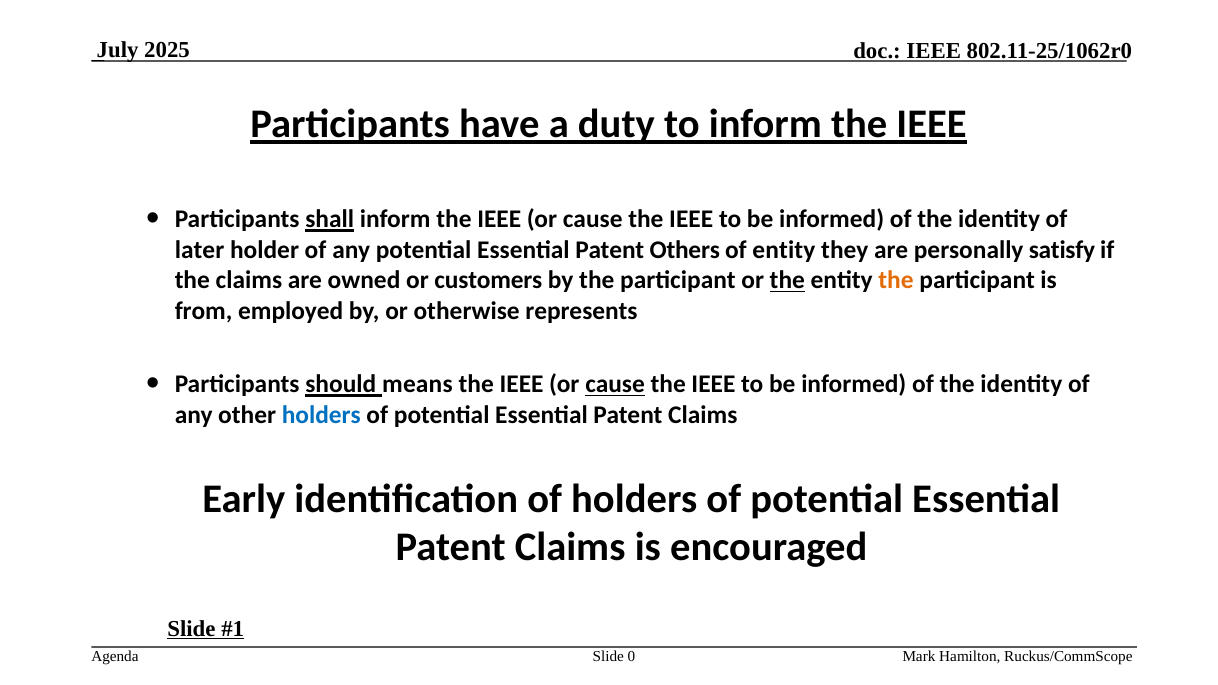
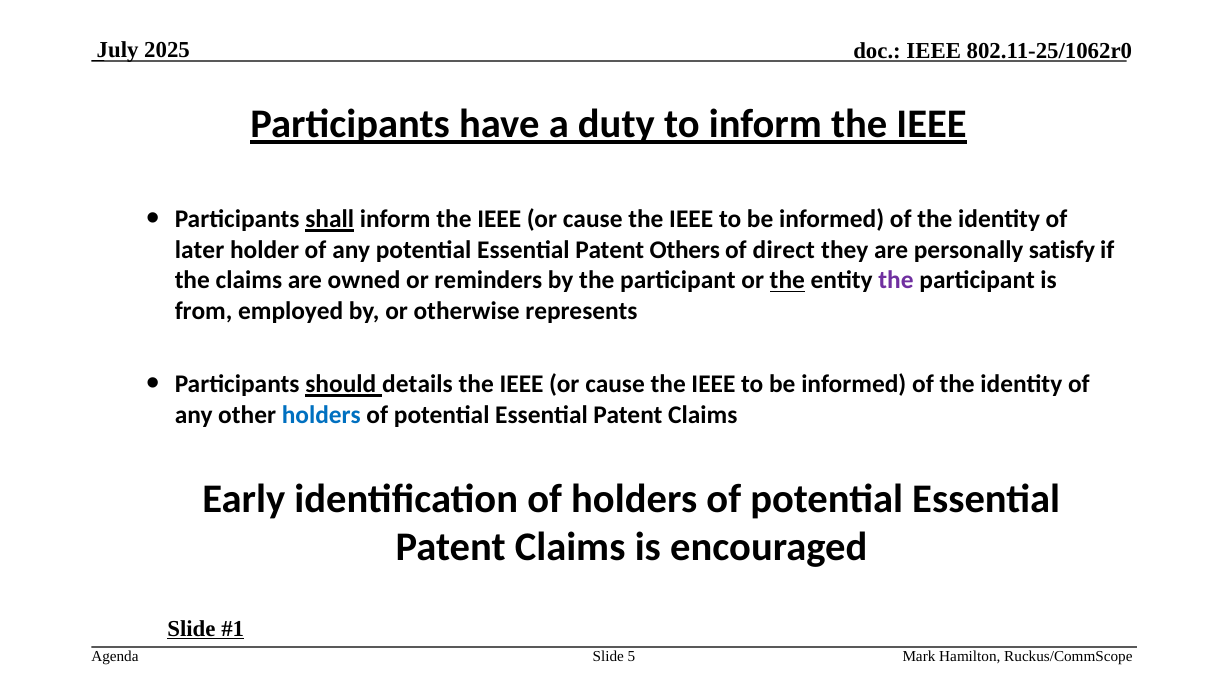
of entity: entity -> direct
customers: customers -> reminders
the at (896, 280) colour: orange -> purple
means: means -> details
cause at (615, 384) underline: present -> none
0: 0 -> 5
